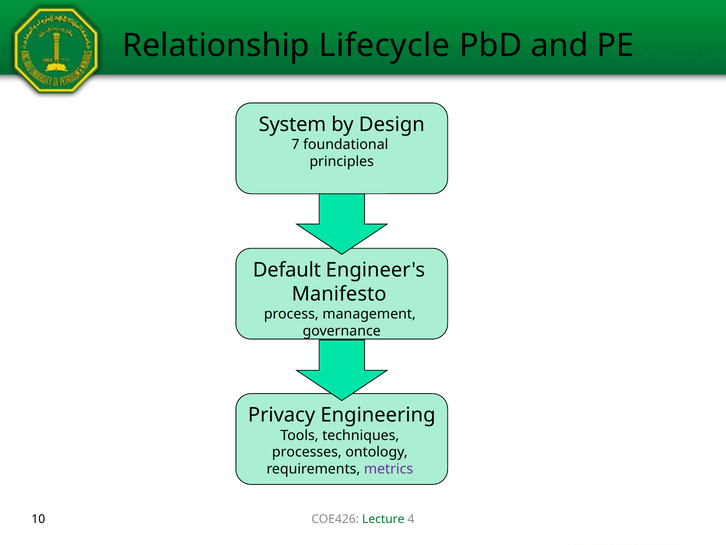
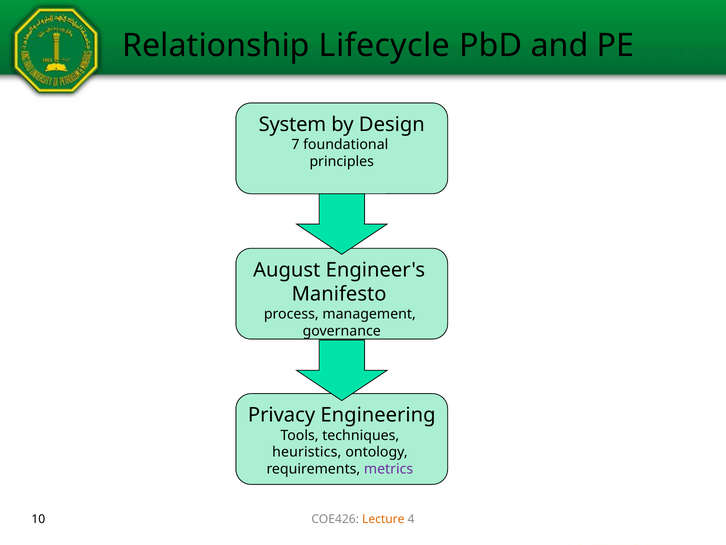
Default: Default -> August
processes: processes -> heuristics
Lecture colour: green -> orange
